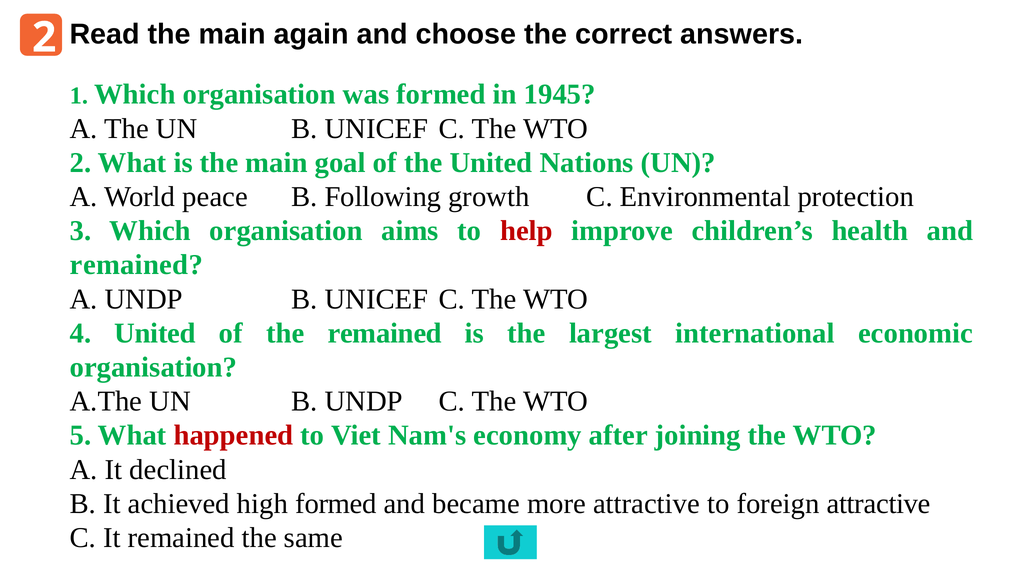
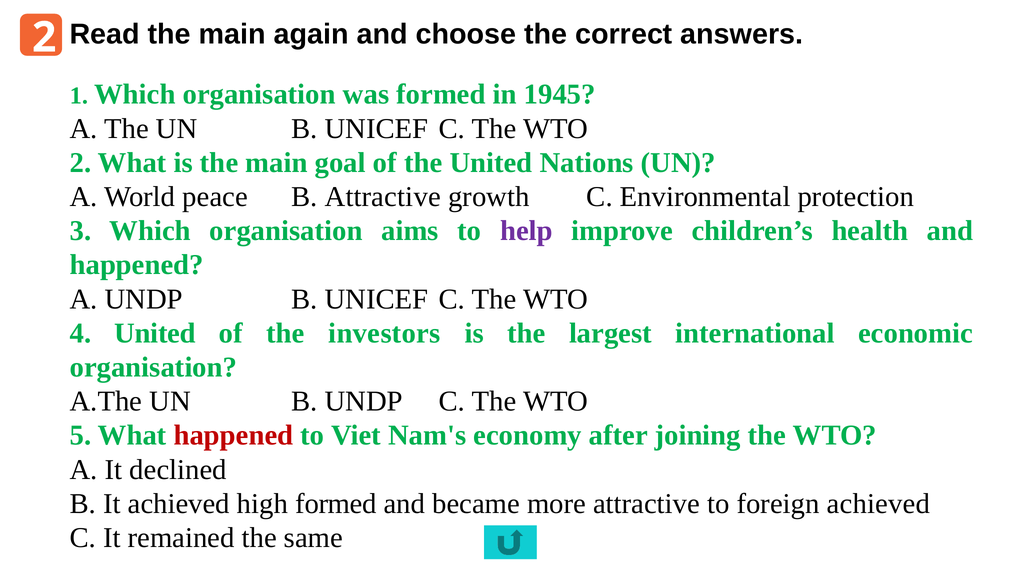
B Following: Following -> Attractive
help colour: red -> purple
remained at (137, 265): remained -> happened
the remained: remained -> investors
foreign attractive: attractive -> achieved
